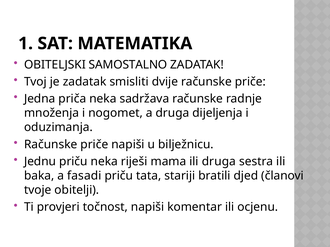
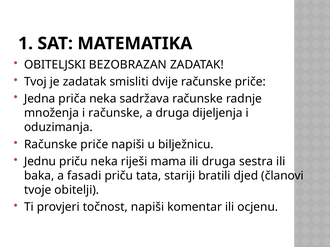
SAMOSTALNO: SAMOSTALNO -> BEZOBRAZAN
i nogomet: nogomet -> računske
